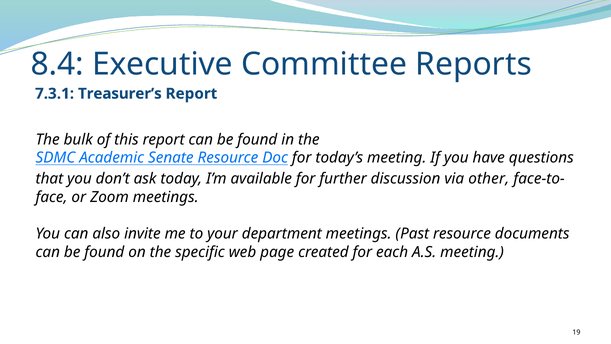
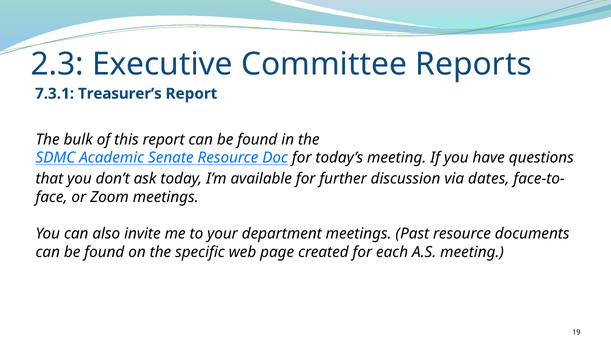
8.4: 8.4 -> 2.3
other: other -> dates
